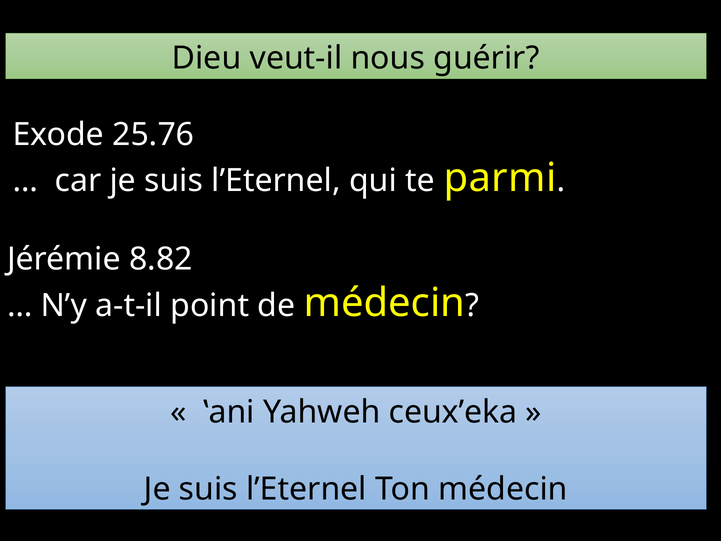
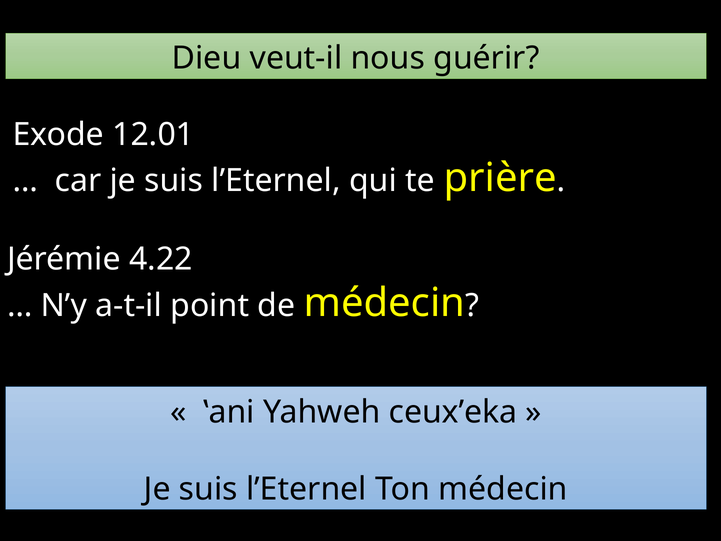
25.76: 25.76 -> 12.01
parmi: parmi -> prière
8.82: 8.82 -> 4.22
